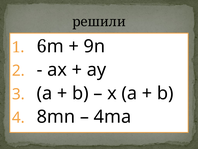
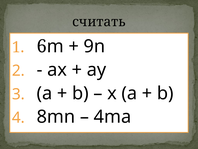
решили: решили -> считать
